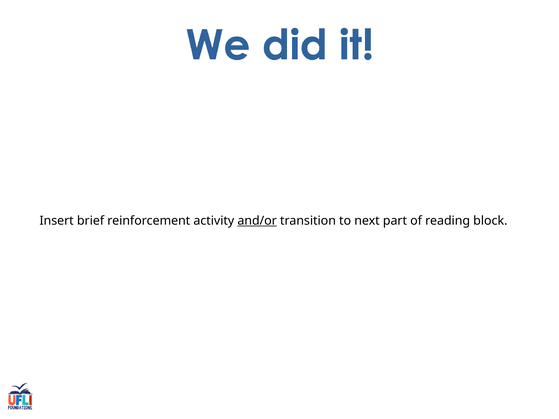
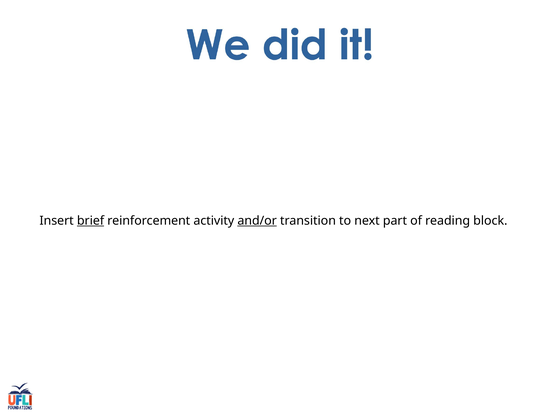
brief underline: none -> present
